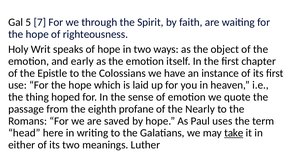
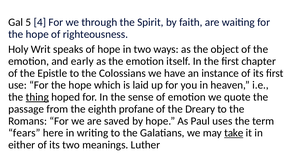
7: 7 -> 4
thing underline: none -> present
Nearly: Nearly -> Dreary
head: head -> fears
